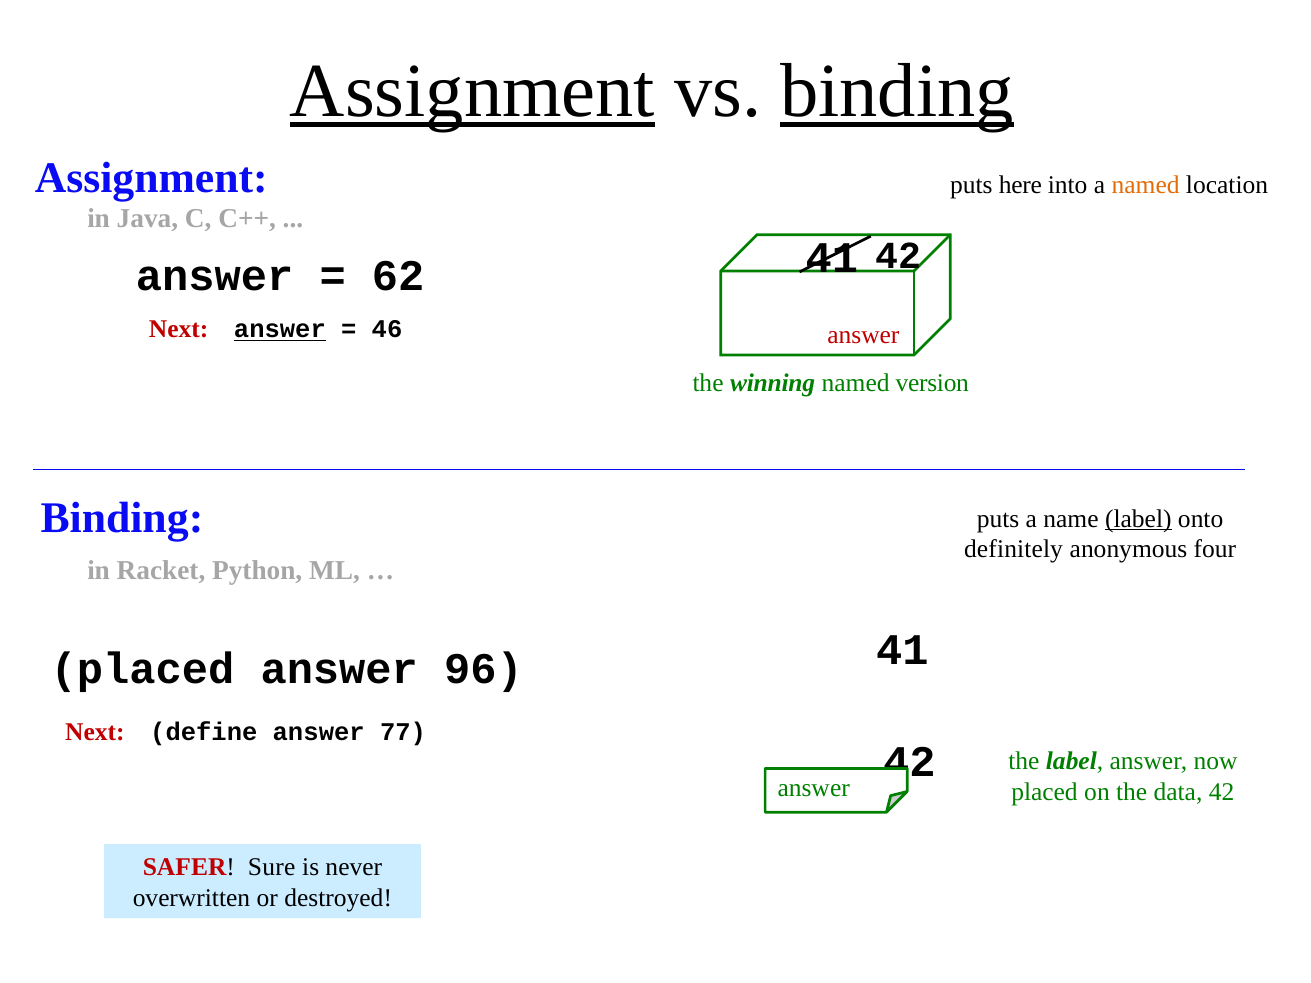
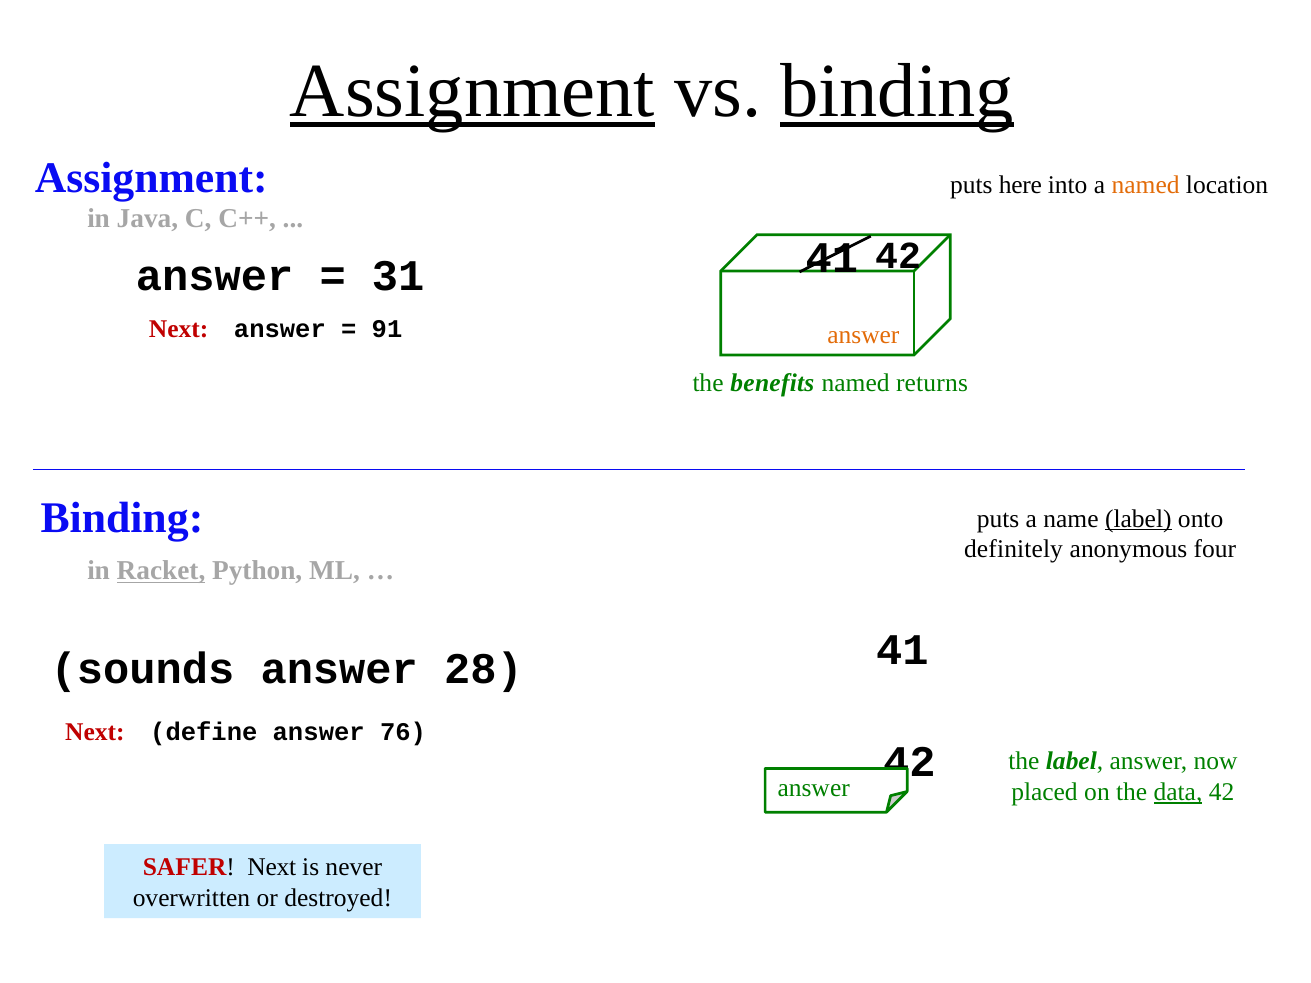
62: 62 -> 31
answer at (280, 330) underline: present -> none
46: 46 -> 91
answer at (863, 335) colour: red -> orange
winning: winning -> benefits
version: version -> returns
Racket underline: none -> present
placed at (142, 669): placed -> sounds
96: 96 -> 28
77: 77 -> 76
data underline: none -> present
SAFER Sure: Sure -> Next
